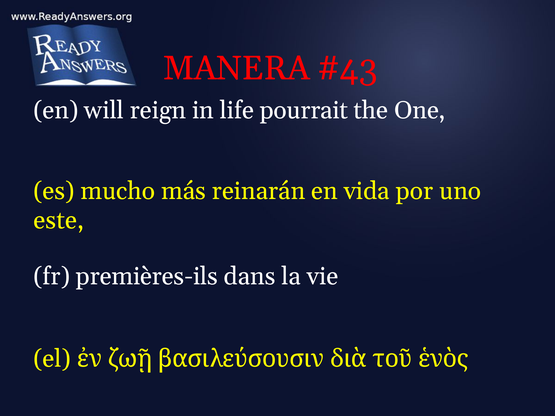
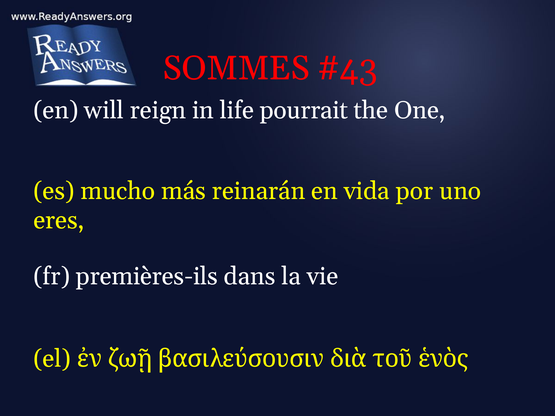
MANERA: MANERA -> SOMMES
este: este -> eres
